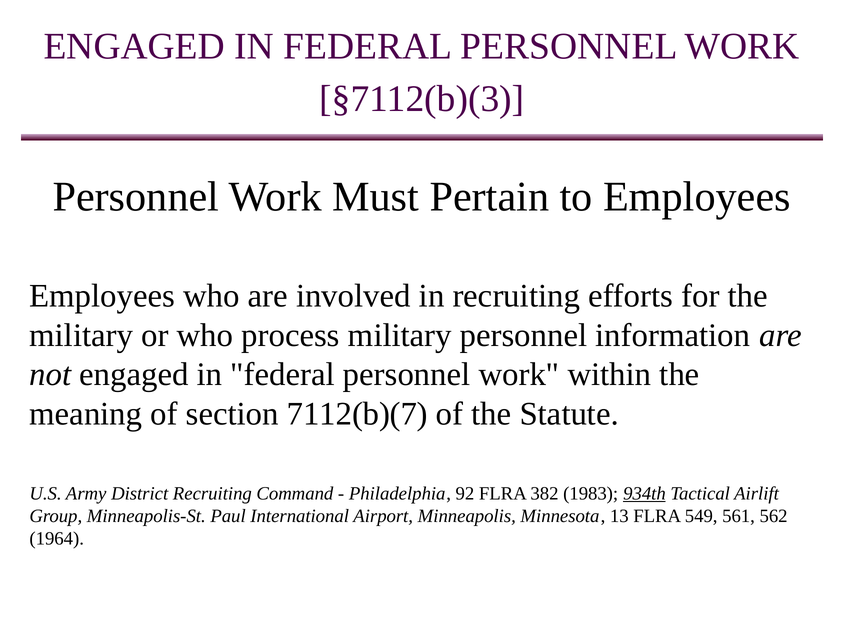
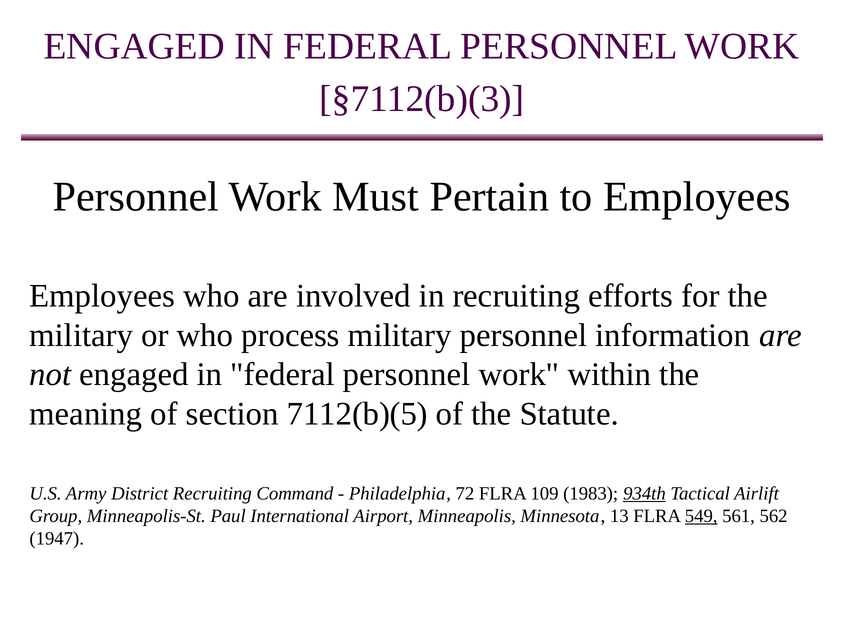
7112(b)(7: 7112(b)(7 -> 7112(b)(5
92: 92 -> 72
382: 382 -> 109
549 underline: none -> present
1964: 1964 -> 1947
